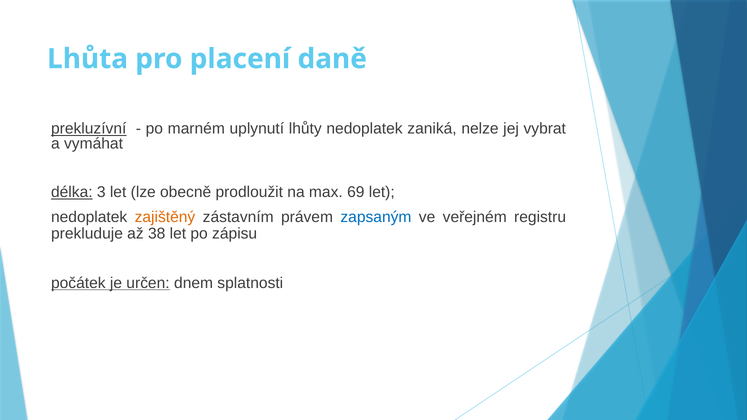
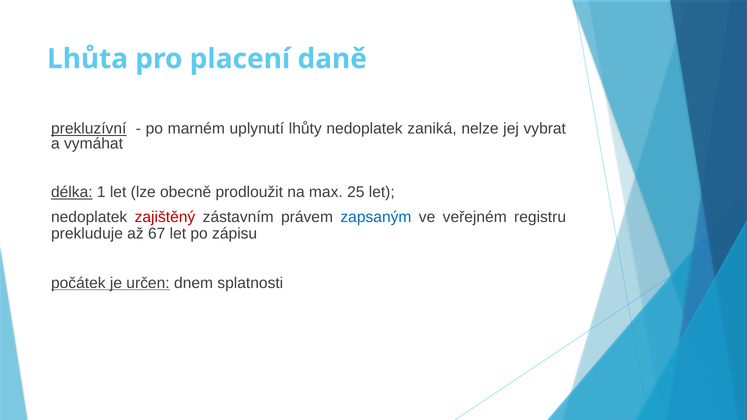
3: 3 -> 1
69: 69 -> 25
zajištěný colour: orange -> red
38: 38 -> 67
